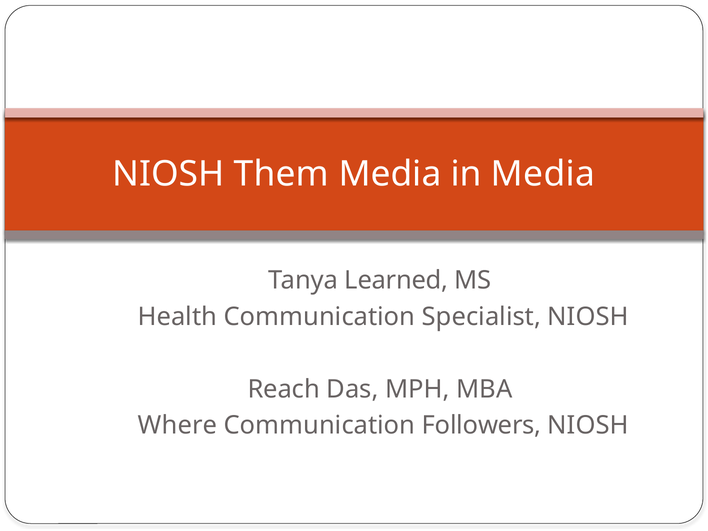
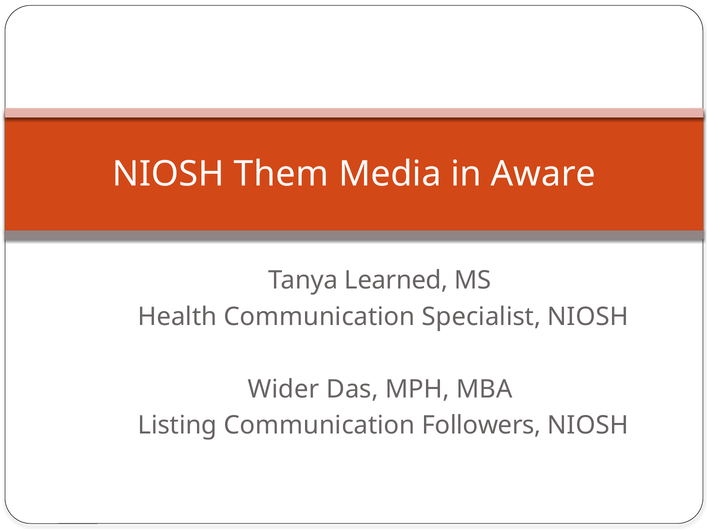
in Media: Media -> Aware
Reach: Reach -> Wider
Where: Where -> Listing
